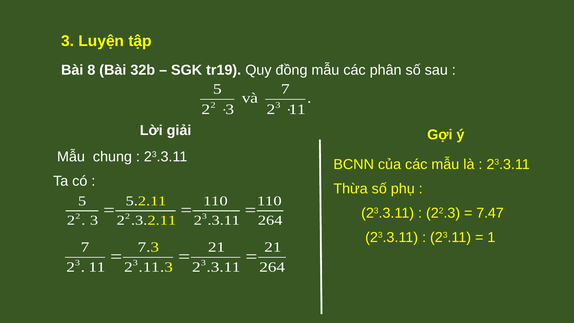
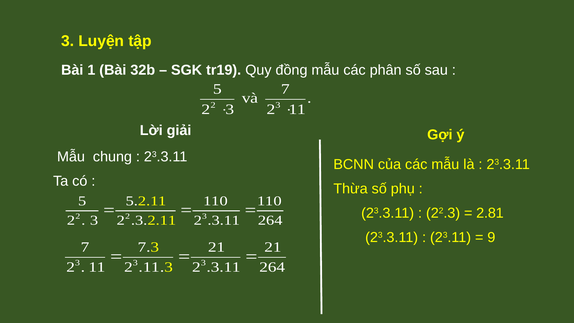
Bài 8: 8 -> 1
7.47: 7.47 -> 2.81
1 at (491, 237): 1 -> 9
